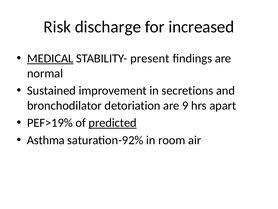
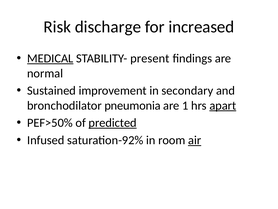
secretions: secretions -> secondary
detoriation: detoriation -> pneumonia
9: 9 -> 1
apart underline: none -> present
PEF>19%: PEF>19% -> PEF>50%
Asthma: Asthma -> Infused
air underline: none -> present
